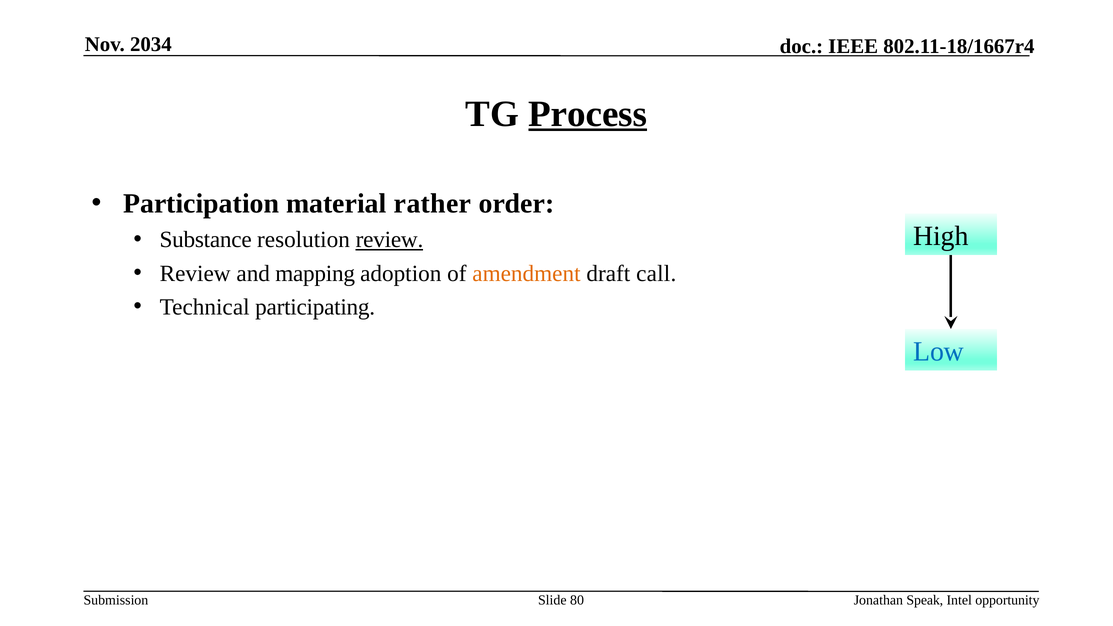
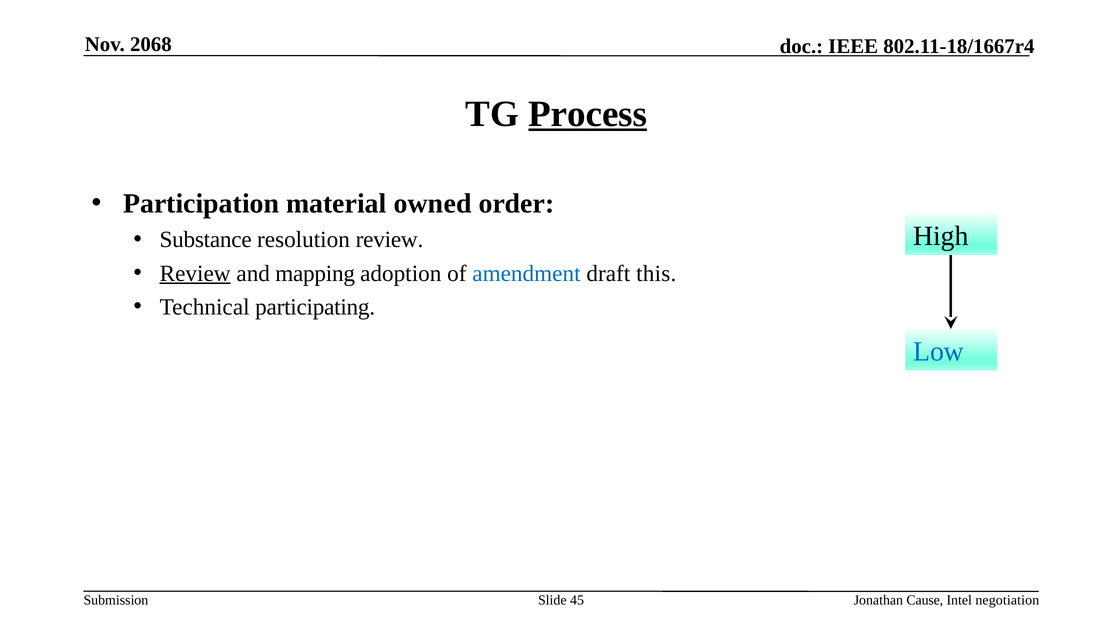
2034: 2034 -> 2068
rather: rather -> owned
review at (390, 240) underline: present -> none
Review at (195, 273) underline: none -> present
amendment colour: orange -> blue
call: call -> this
80: 80 -> 45
Speak: Speak -> Cause
opportunity: opportunity -> negotiation
